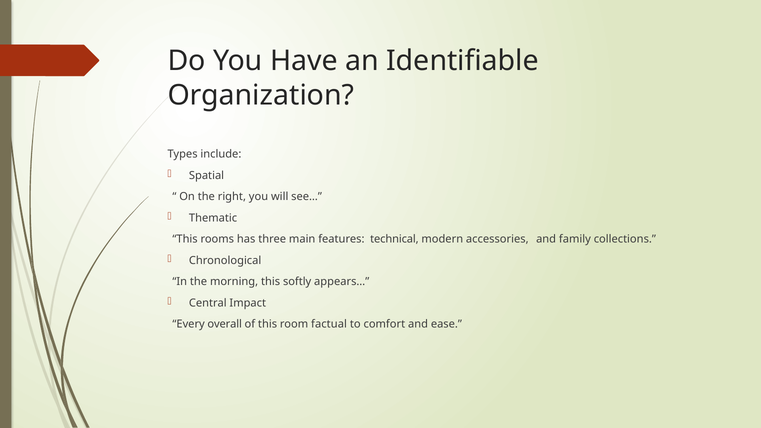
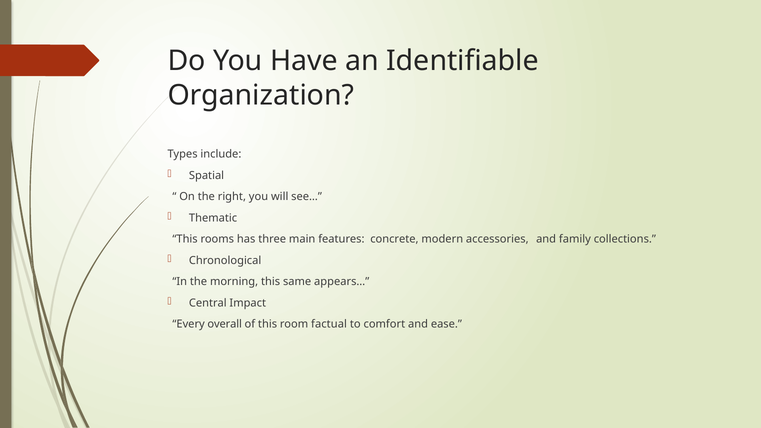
technical: technical -> concrete
softly: softly -> same
